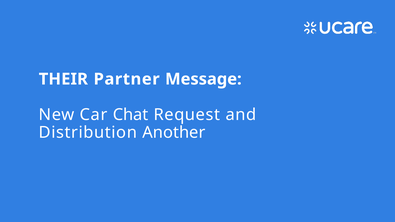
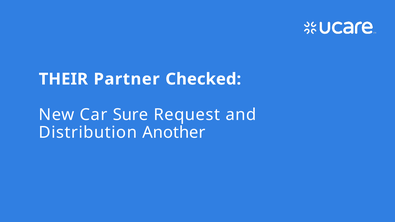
Message: Message -> Checked
Chat: Chat -> Sure
